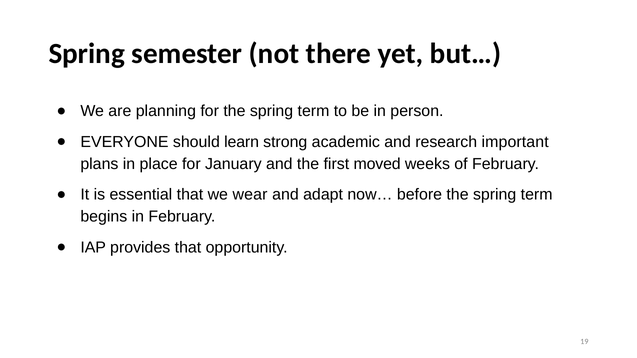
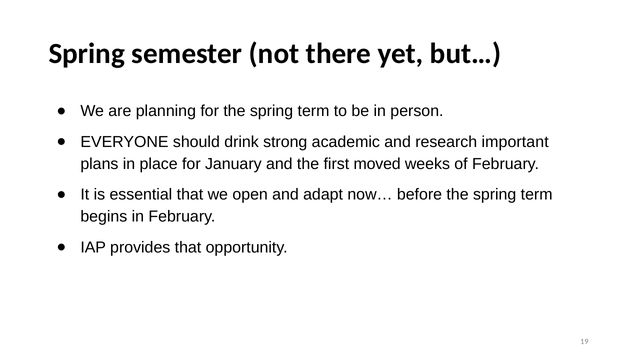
learn: learn -> drink
wear: wear -> open
